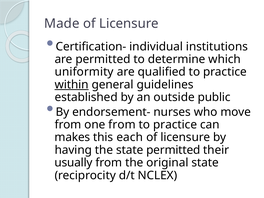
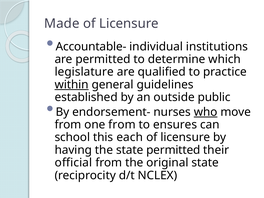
Certification-: Certification- -> Accountable-
uniformity: uniformity -> legislature
who underline: none -> present
practice at (175, 125): practice -> ensures
makes: makes -> school
usually: usually -> official
